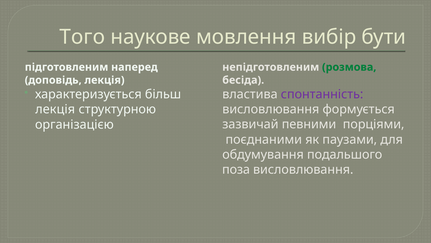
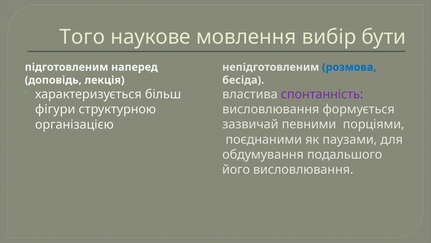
розмова colour: green -> blue
лекція at (55, 109): лекція -> фігури
поза: поза -> його
